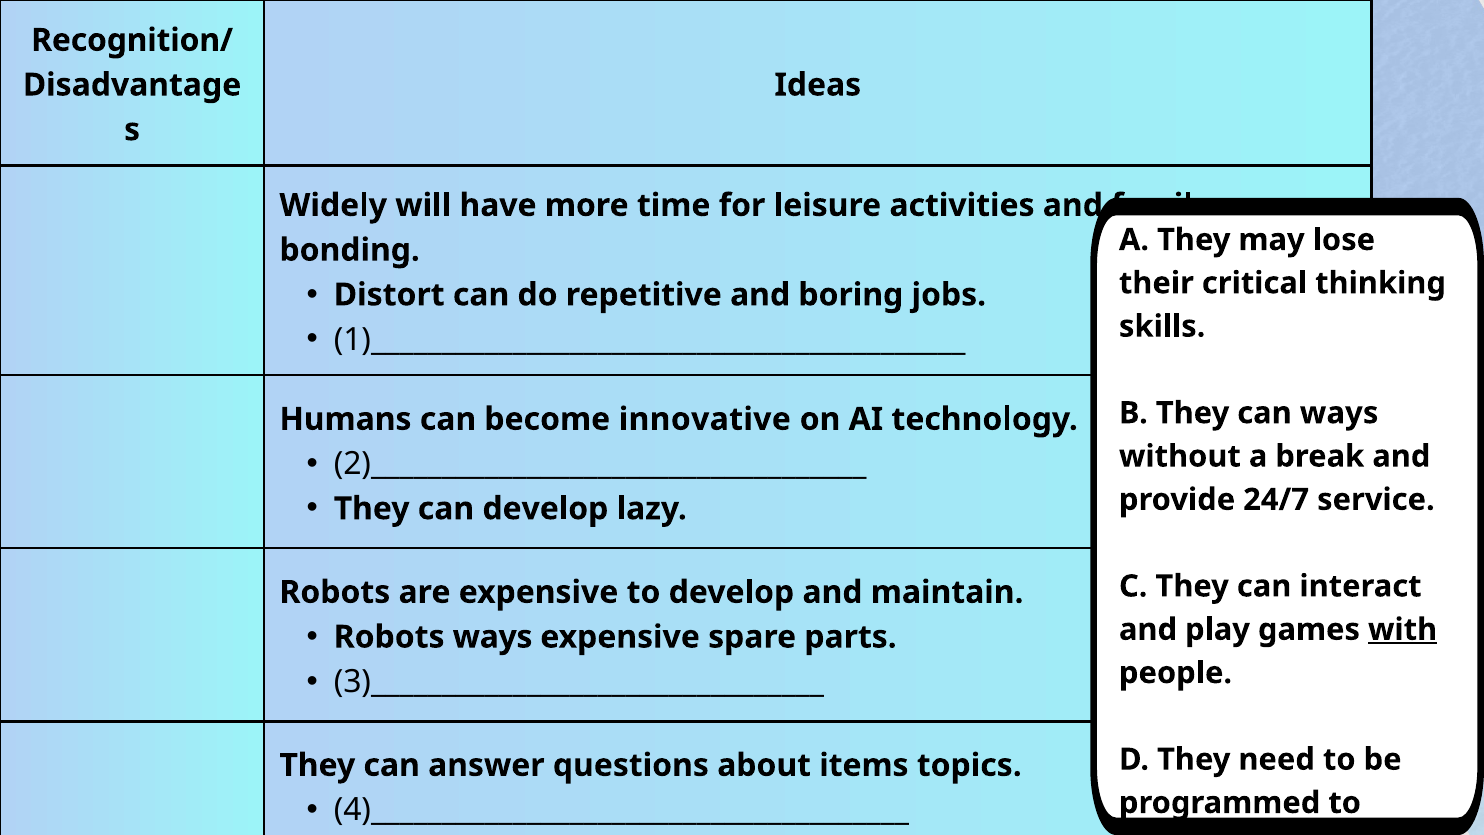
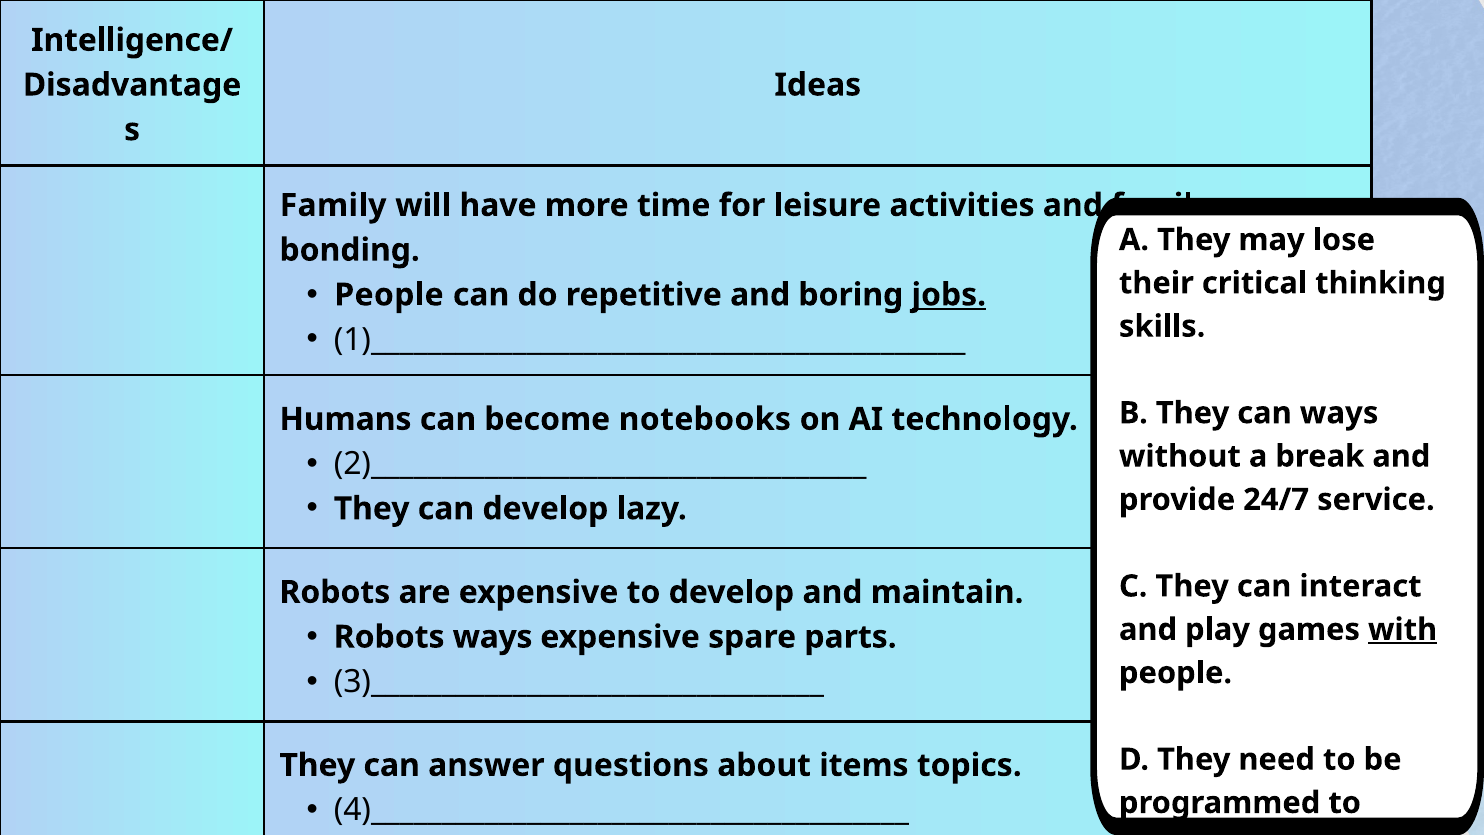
Recognition/: Recognition/ -> Intelligence/
Widely at (333, 205): Widely -> Family
Distort at (389, 295): Distort -> People
jobs underline: none -> present
innovative: innovative -> notebooks
